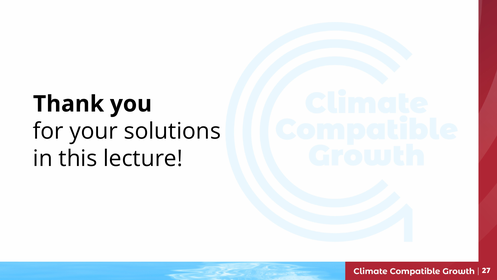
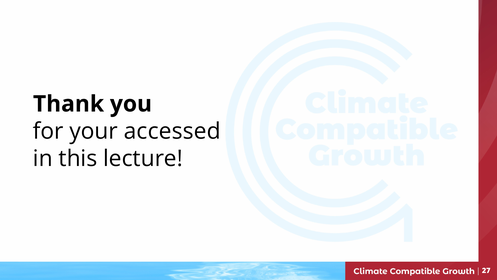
solutions: solutions -> accessed
